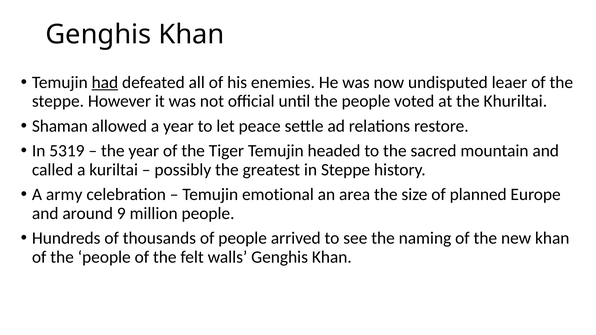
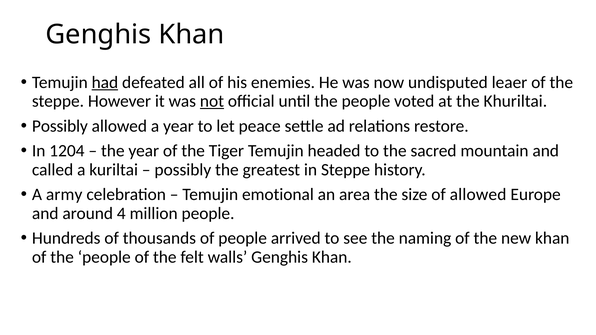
not underline: none -> present
Shaman at (60, 126): Shaman -> Possibly
5319: 5319 -> 1204
of planned: planned -> allowed
9: 9 -> 4
